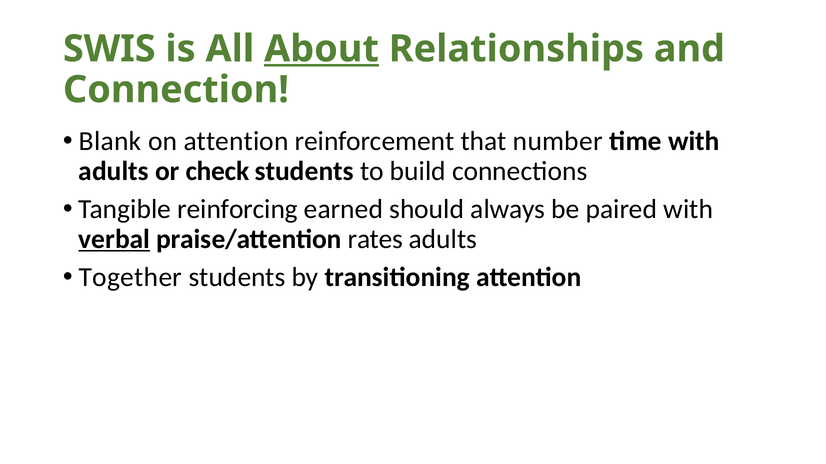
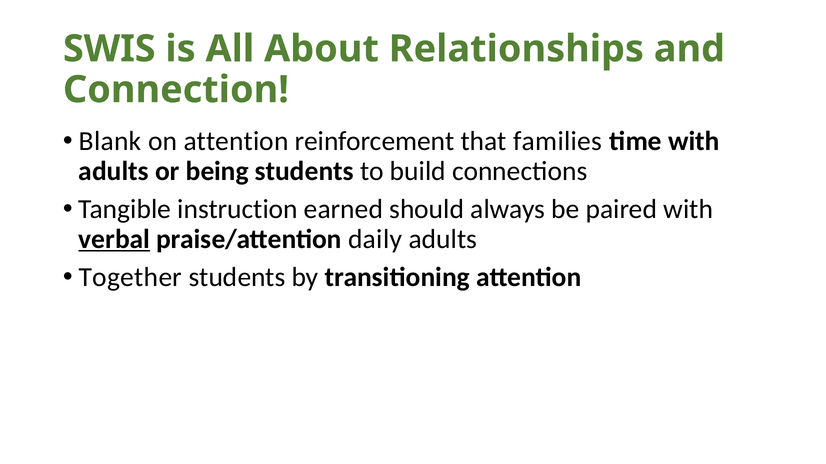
About underline: present -> none
number: number -> families
check: check -> being
reinforcing: reinforcing -> instruction
rates: rates -> daily
